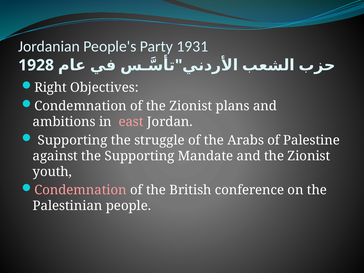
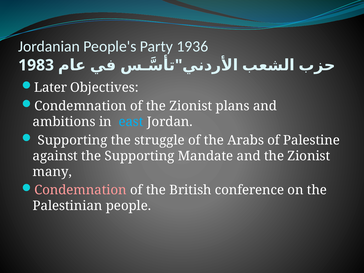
1931: 1931 -> 1936
1928: 1928 -> 1983
Right: Right -> Later
east colour: pink -> light blue
youth: youth -> many
